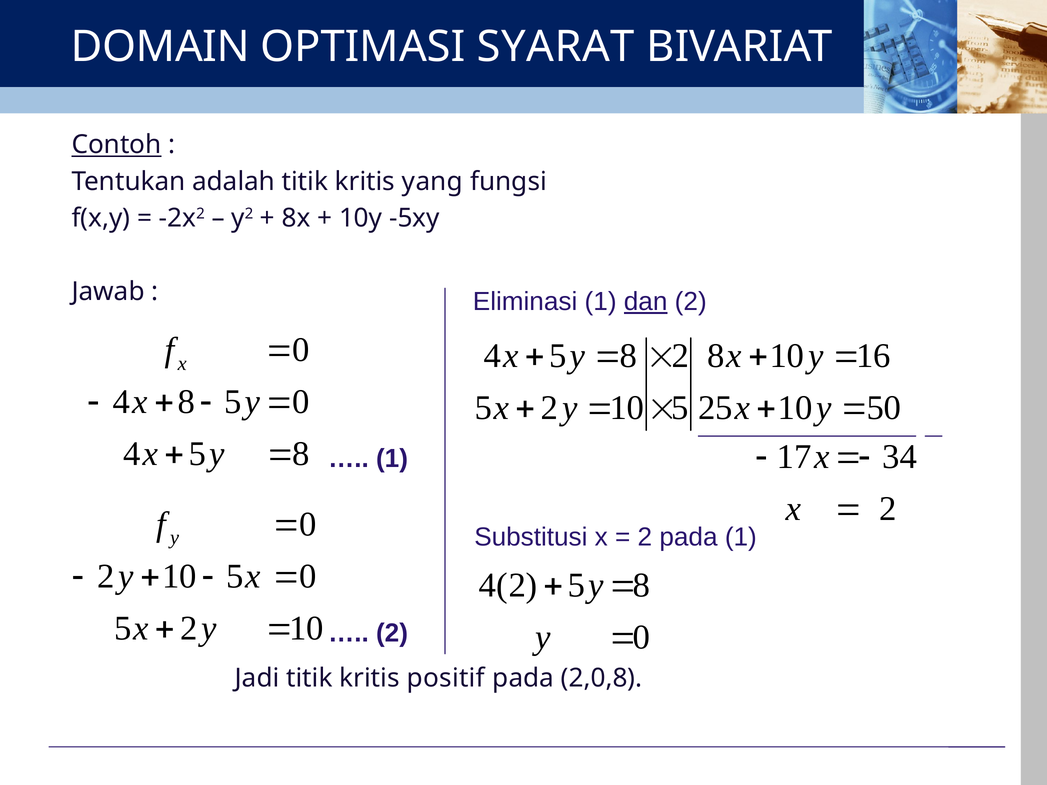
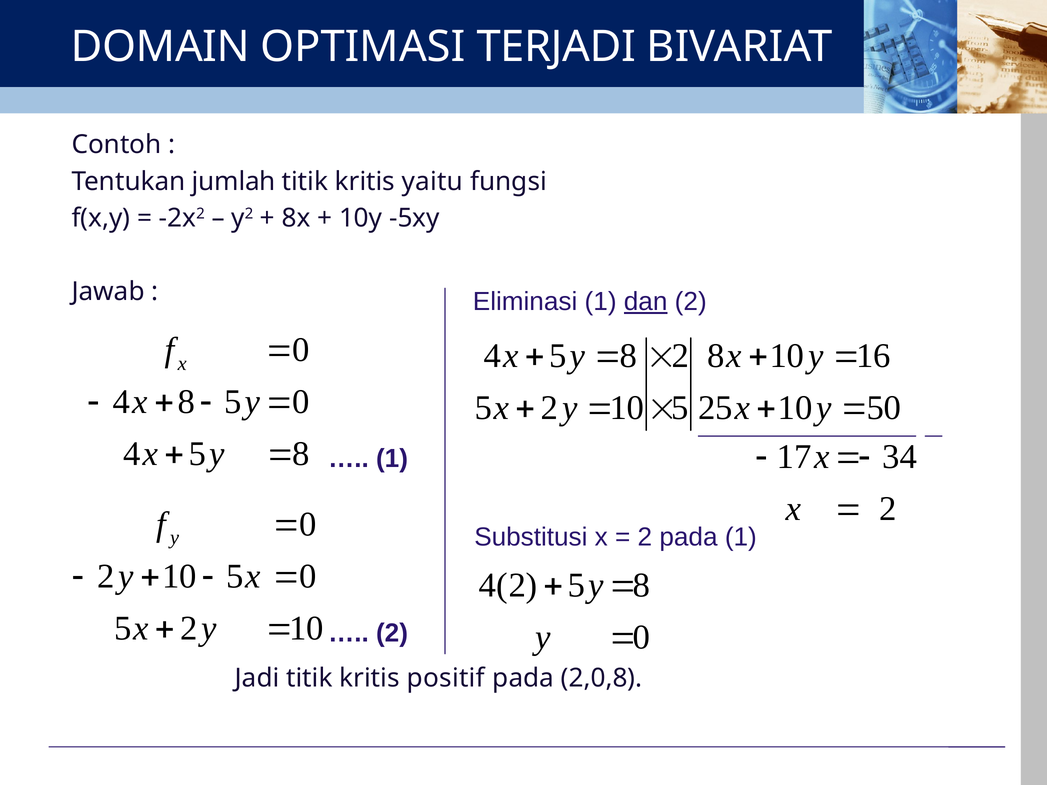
SYARAT: SYARAT -> TERJADI
Contoh underline: present -> none
adalah: adalah -> jumlah
yang: yang -> yaitu
